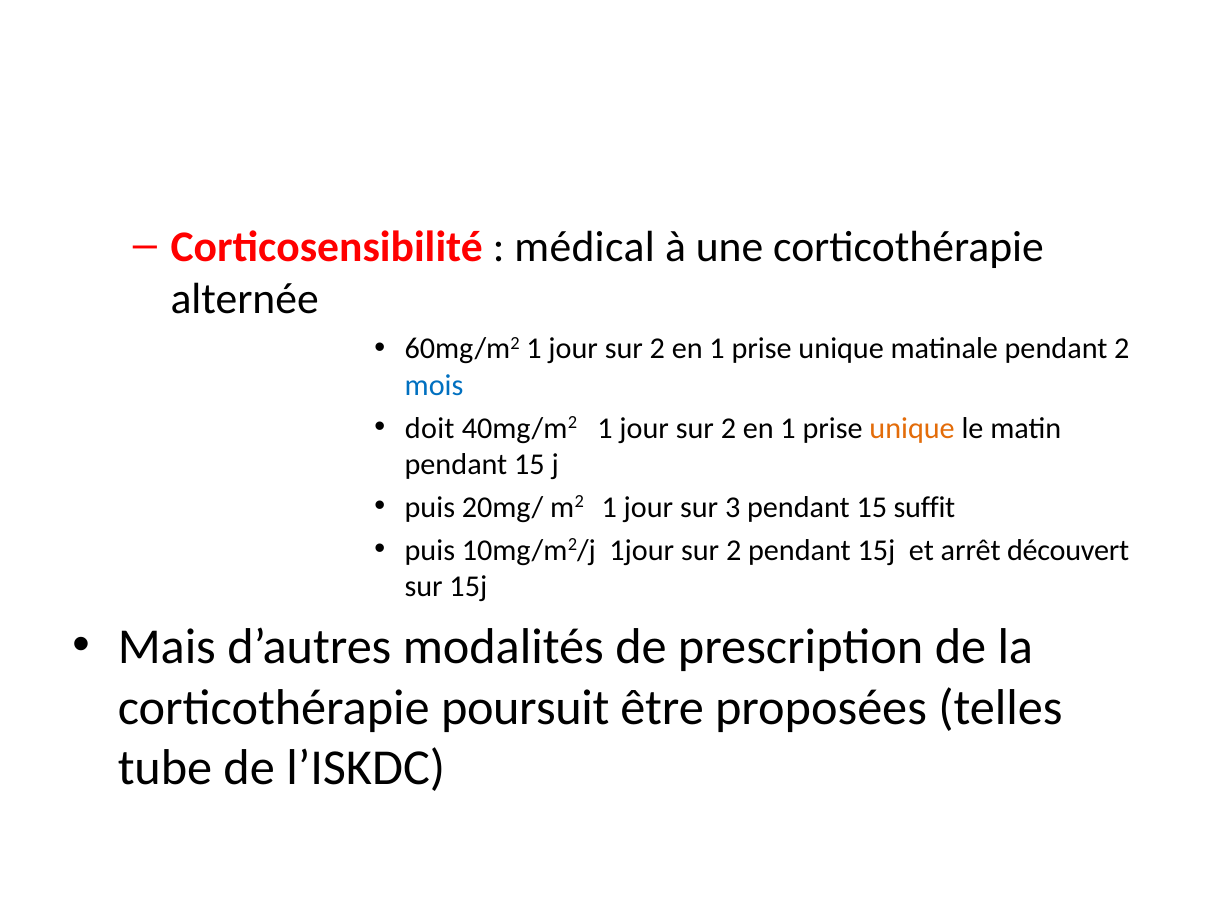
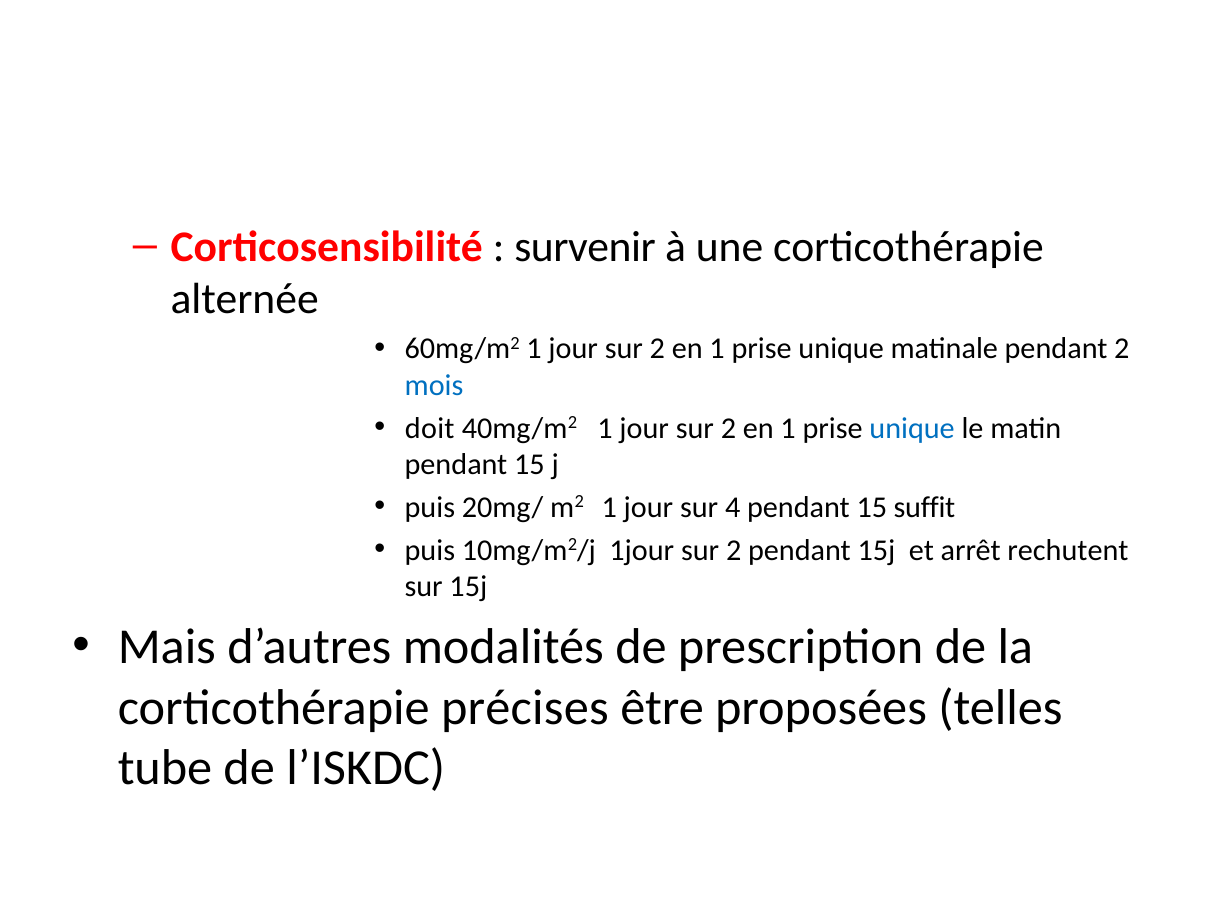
médical: médical -> survenir
unique at (912, 428) colour: orange -> blue
3: 3 -> 4
découvert: découvert -> rechutent
poursuit: poursuit -> précises
